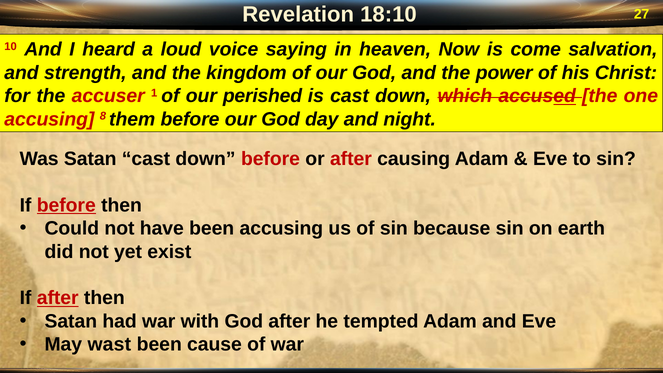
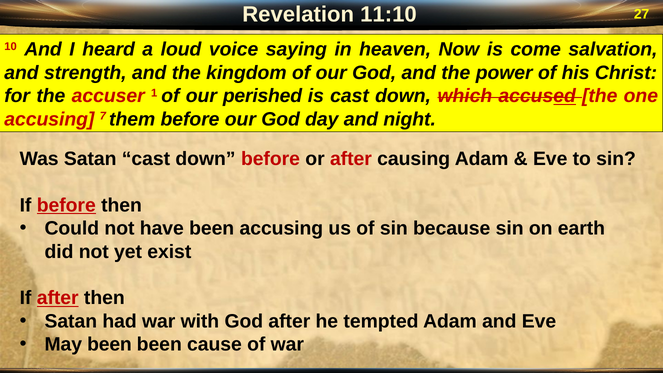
18:10: 18:10 -> 11:10
8: 8 -> 7
May wast: wast -> been
